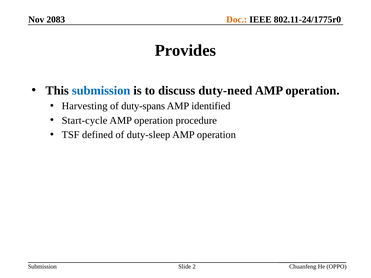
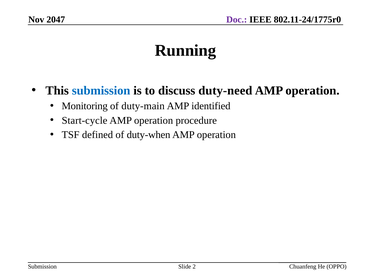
Doc colour: orange -> purple
2083: 2083 -> 2047
Provides: Provides -> Running
Harvesting: Harvesting -> Monitoring
duty-spans: duty-spans -> duty-main
duty-sleep: duty-sleep -> duty-when
